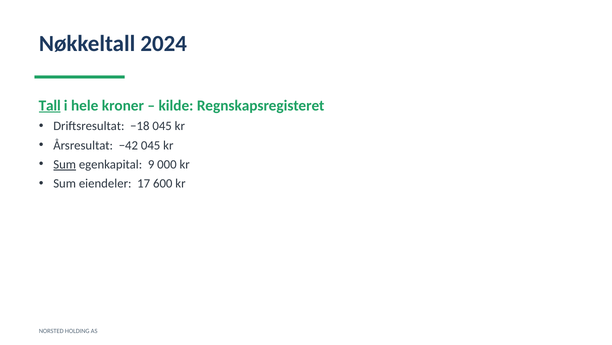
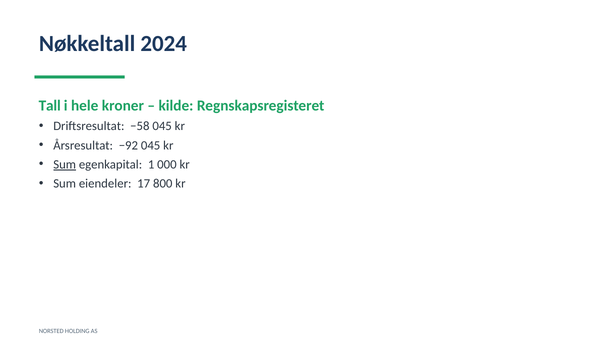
Tall underline: present -> none
−18: −18 -> −58
−42: −42 -> −92
9: 9 -> 1
600: 600 -> 800
